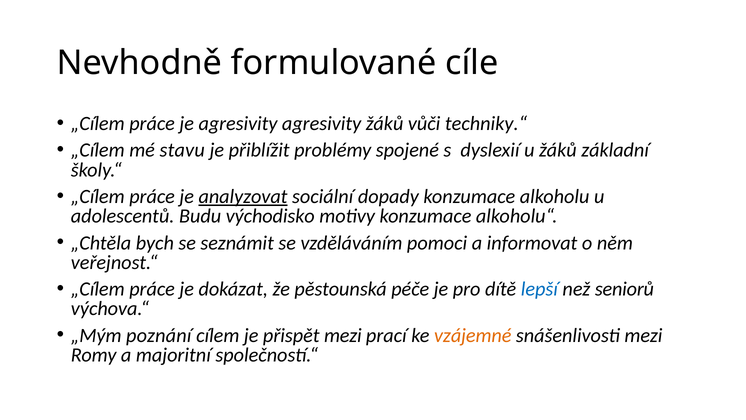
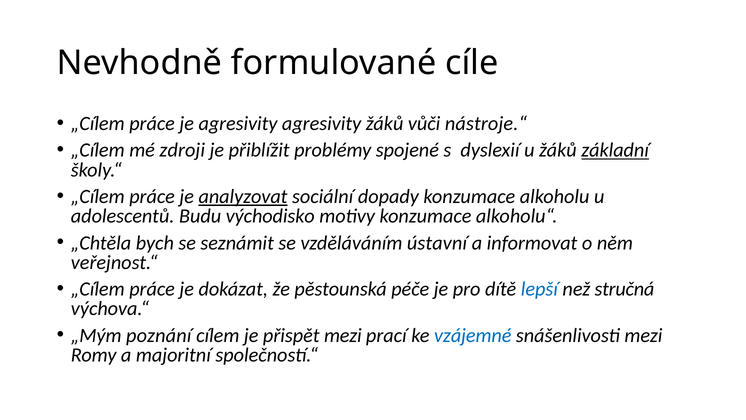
techniky.“: techniky.“ -> nástroje.“
stavu: stavu -> zdroji
základní underline: none -> present
pomoci: pomoci -> ústavní
seniorů: seniorů -> stručná
vzájemné colour: orange -> blue
